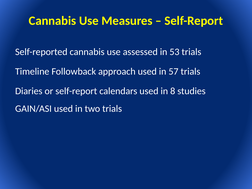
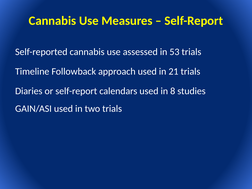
57: 57 -> 21
